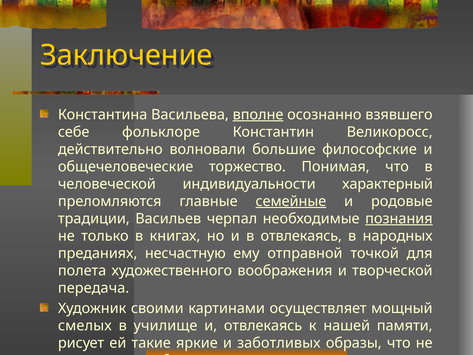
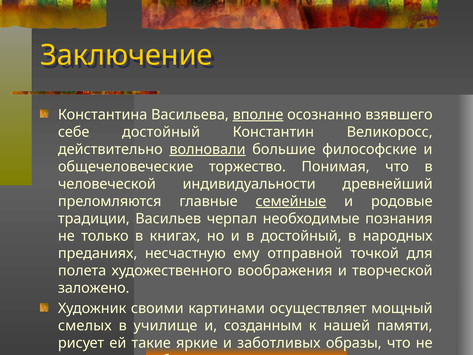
себе фольклоре: фольклоре -> достойный
волновали underline: none -> present
характерный: характерный -> древнейший
познания underline: present -> none
в отвлекаясь: отвлекаясь -> достойный
передача at (94, 288): передача -> заложено
и отвлекаясь: отвлекаясь -> созданным
